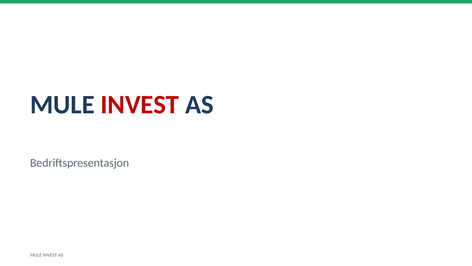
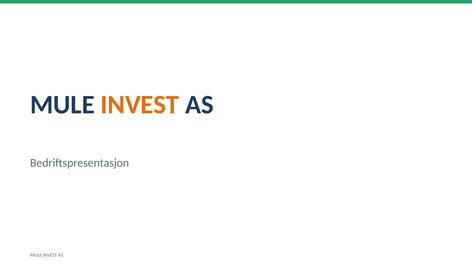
INVEST at (140, 105) colour: red -> orange
